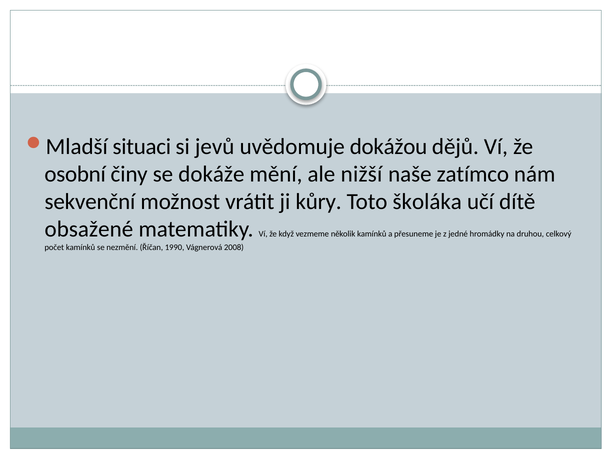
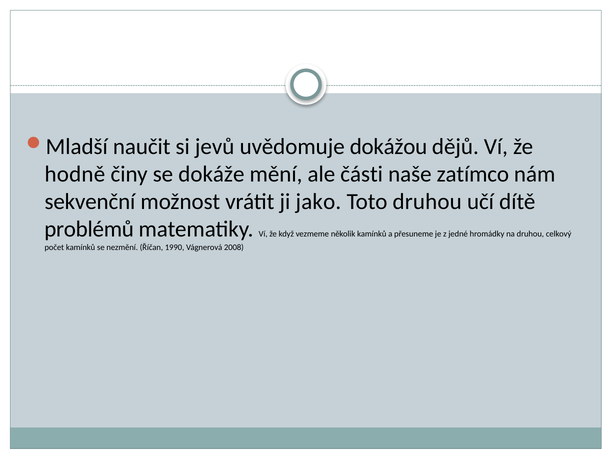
situaci: situaci -> naučit
osobní: osobní -> hodně
nižší: nižší -> části
kůry: kůry -> jako
Toto školáka: školáka -> druhou
obsažené: obsažené -> problémů
